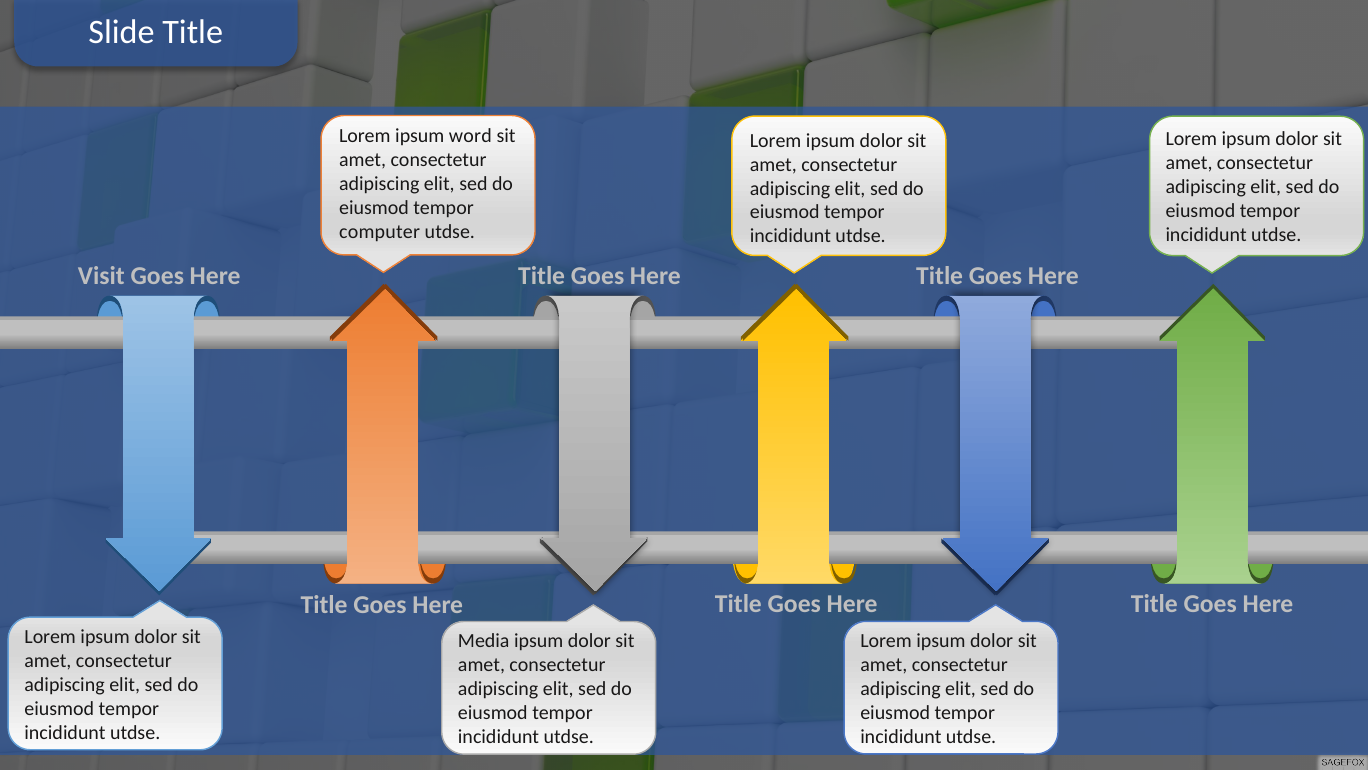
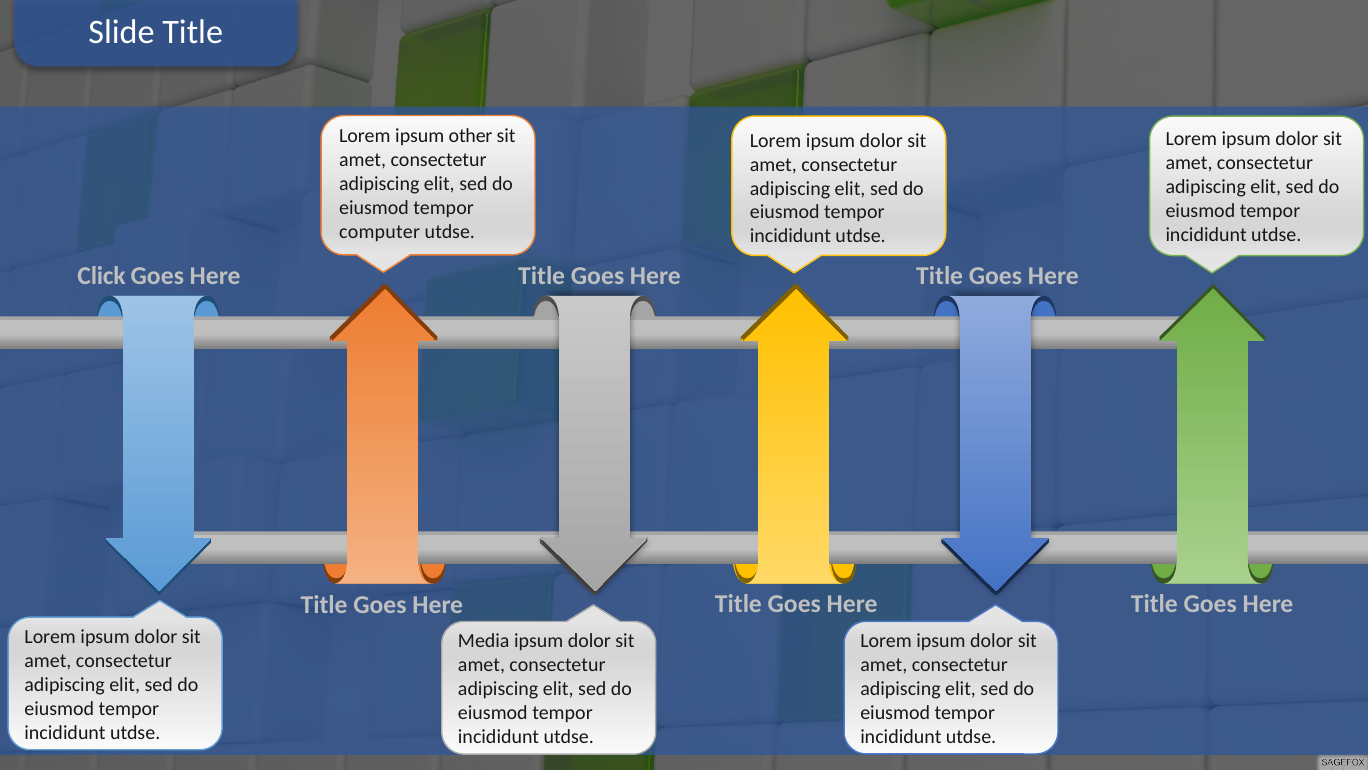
word: word -> other
Visit: Visit -> Click
